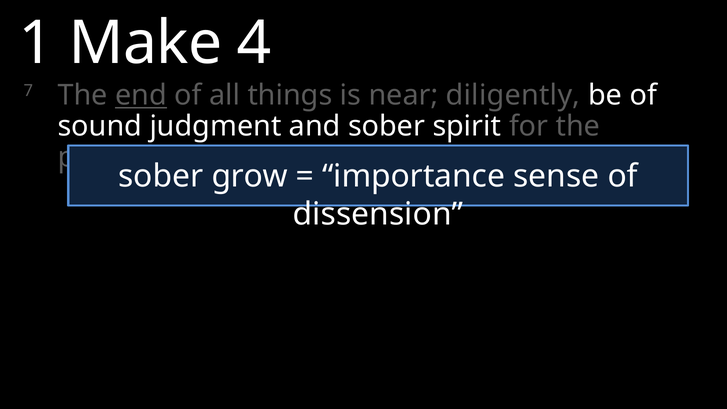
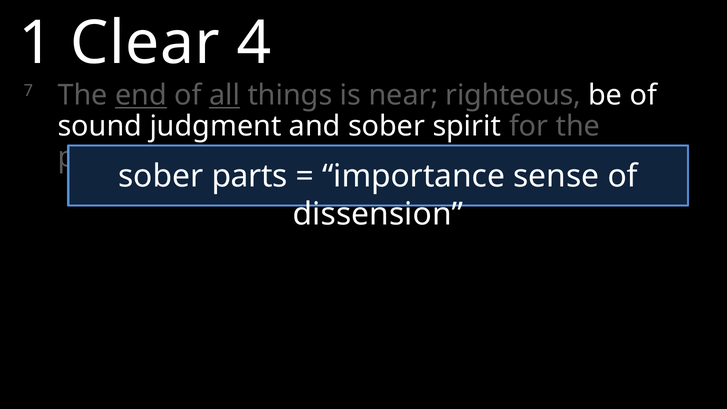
Make: Make -> Clear
all underline: none -> present
diligently: diligently -> righteous
grow: grow -> parts
